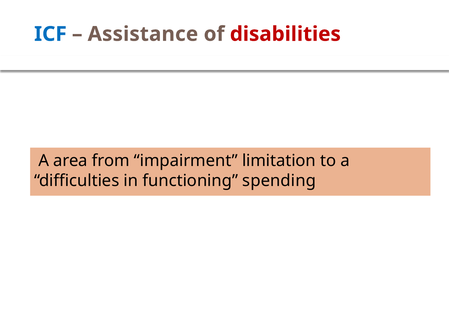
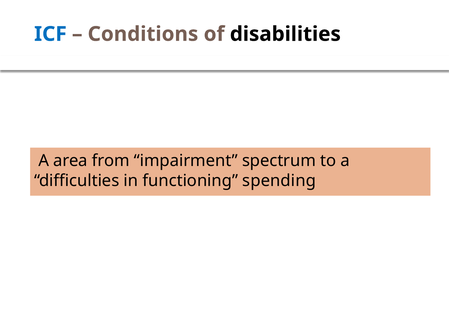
Assistance: Assistance -> Conditions
disabilities colour: red -> black
limitation: limitation -> spectrum
